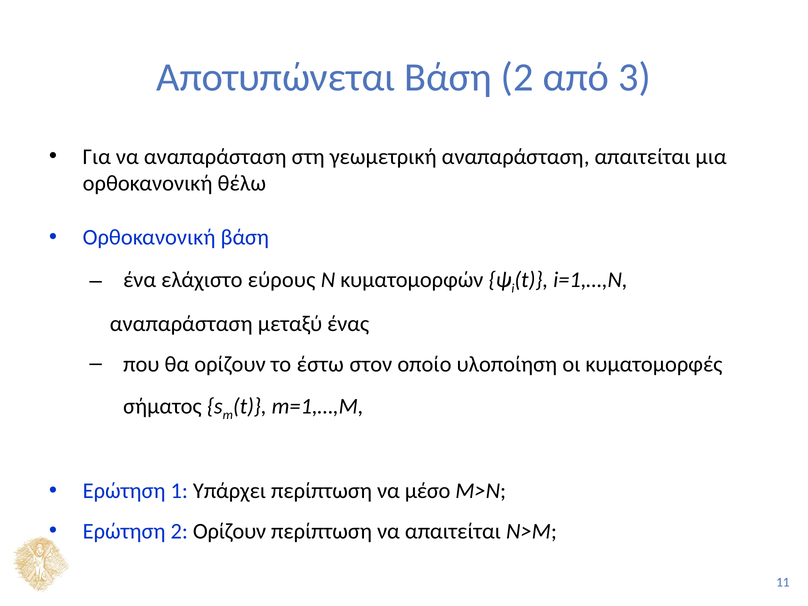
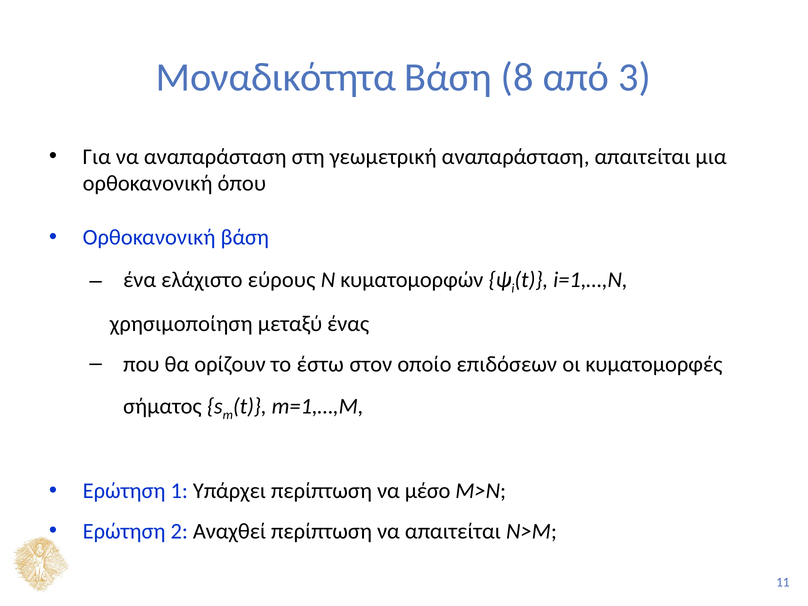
Αποτυπώνεται: Αποτυπώνεται -> Μοναδικότητα
Βάση 2: 2 -> 8
θέλω: θέλω -> όπου
αναπαράσταση at (181, 324): αναπαράσταση -> χρησιμοποίηση
υλοποίηση: υλοποίηση -> επιδόσεων
2 Ορίζουν: Ορίζουν -> Αναχθεί
